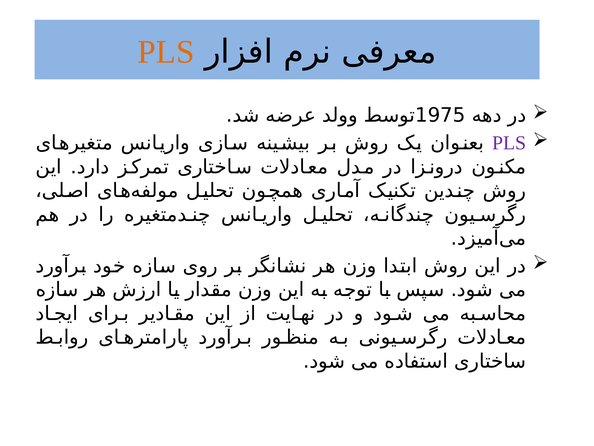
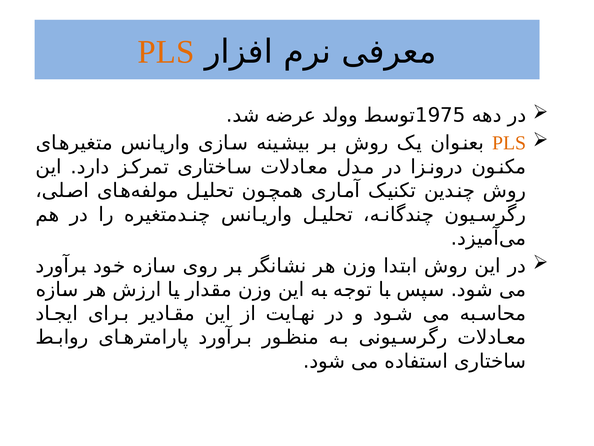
PLS at (509, 143) colour: purple -> orange
